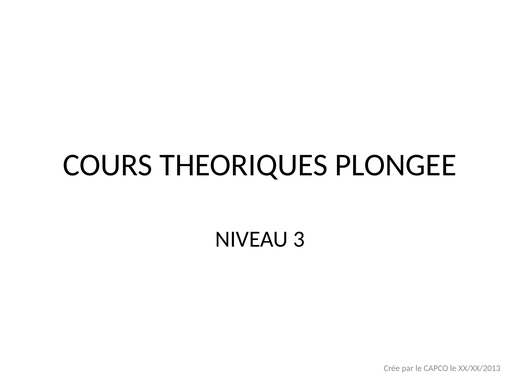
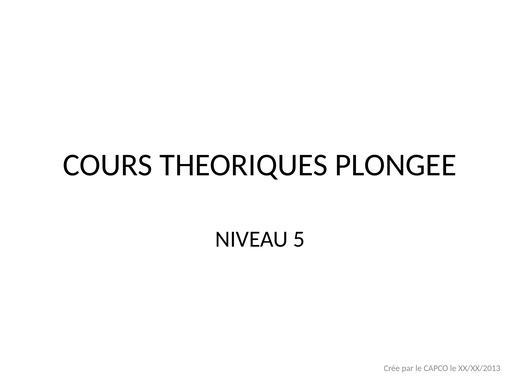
3: 3 -> 5
